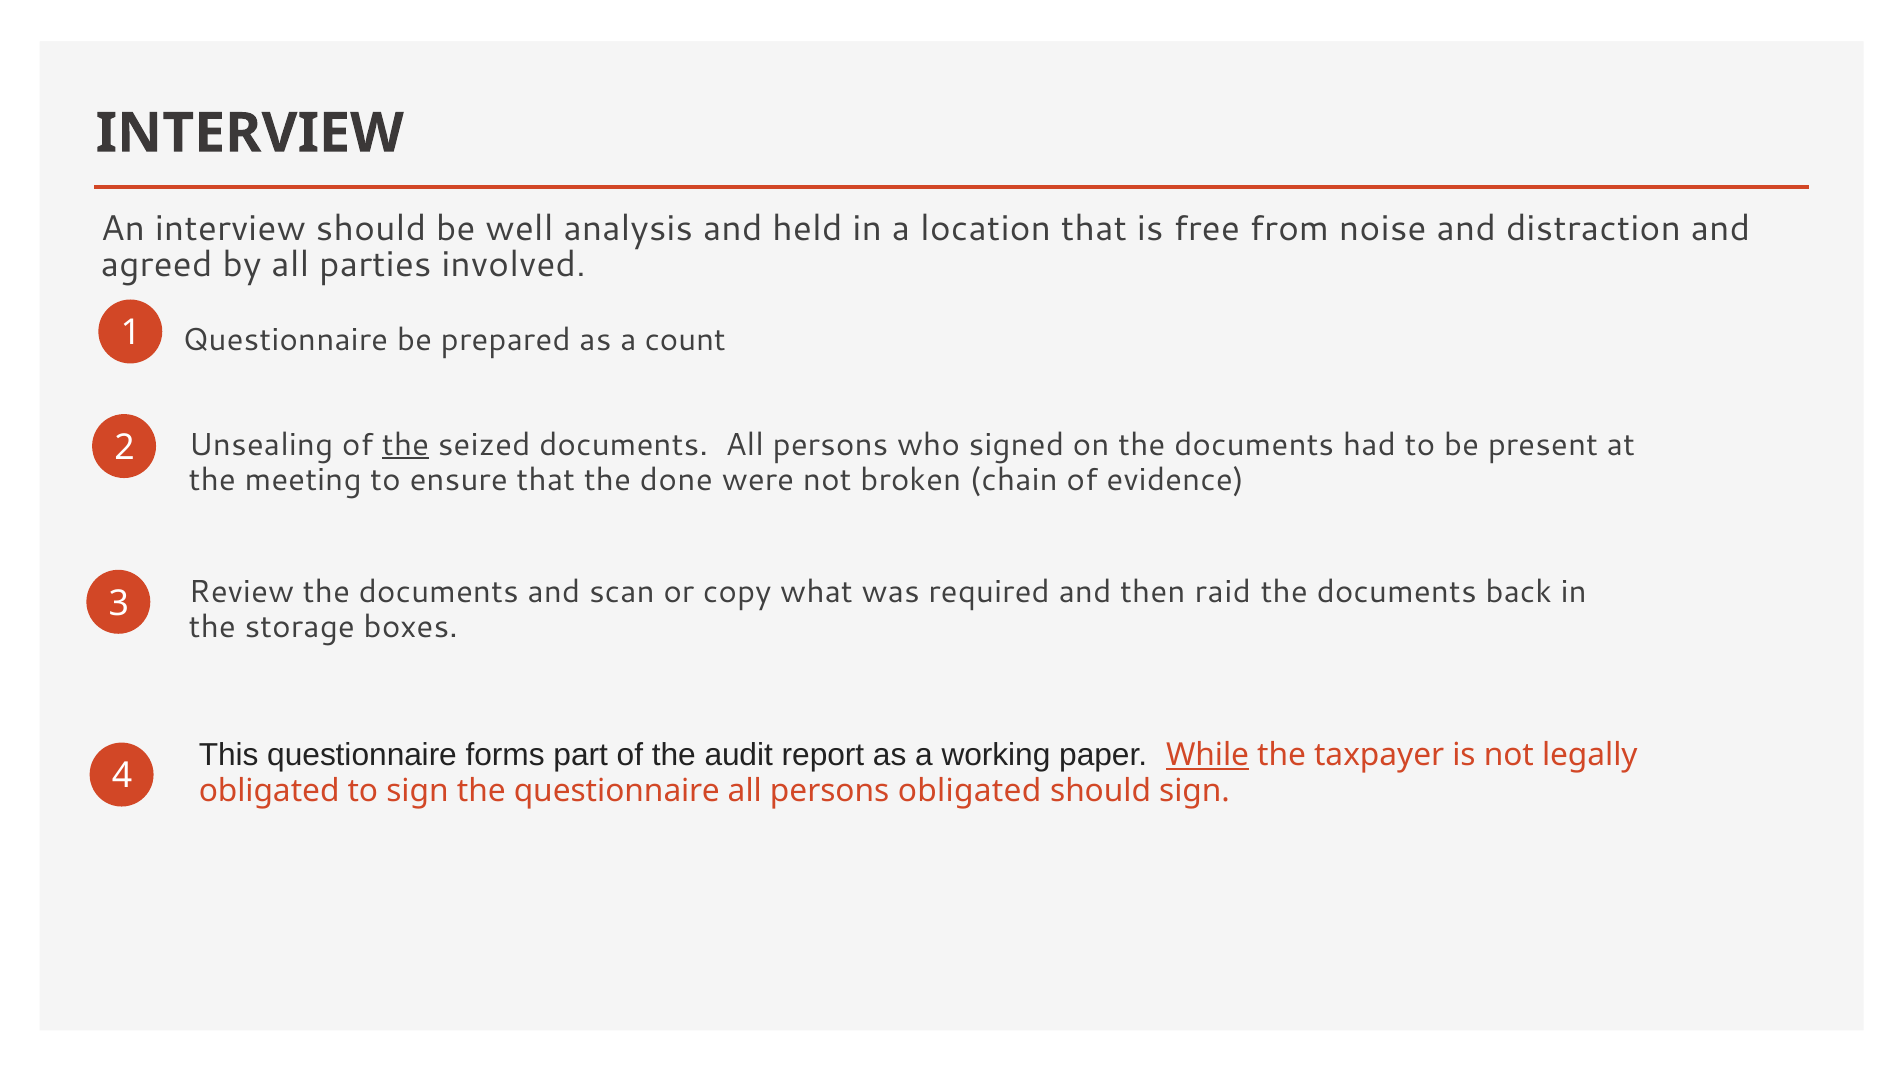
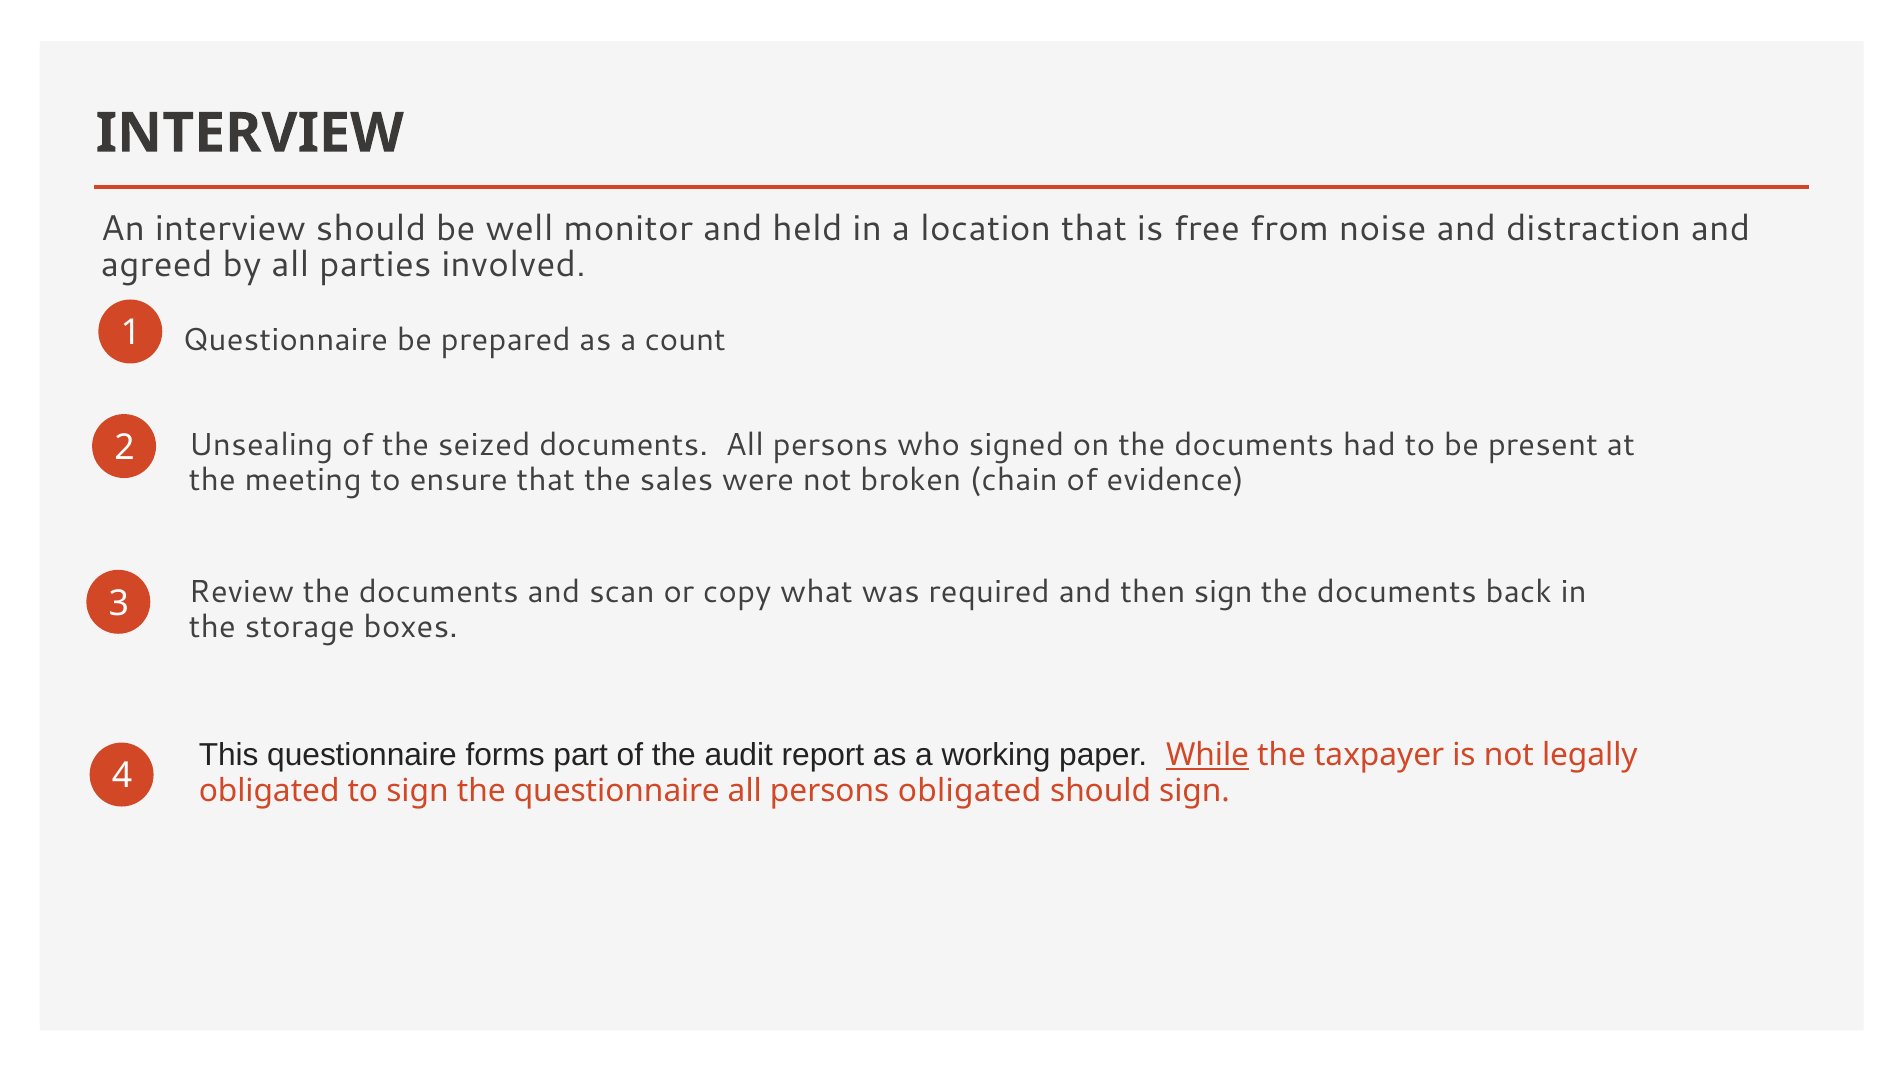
analysis: analysis -> monitor
the at (406, 444) underline: present -> none
done: done -> sales
then raid: raid -> sign
